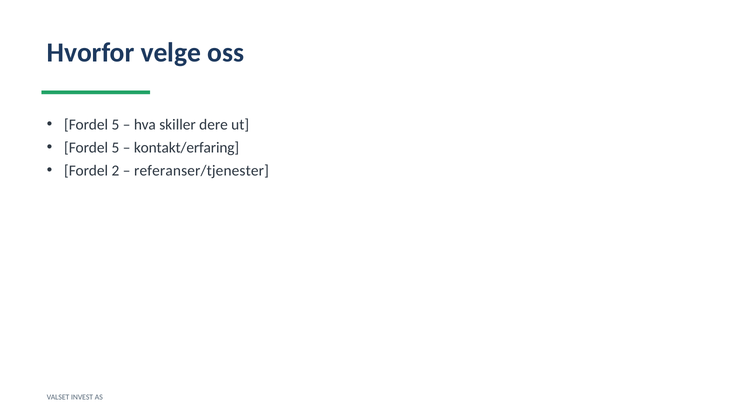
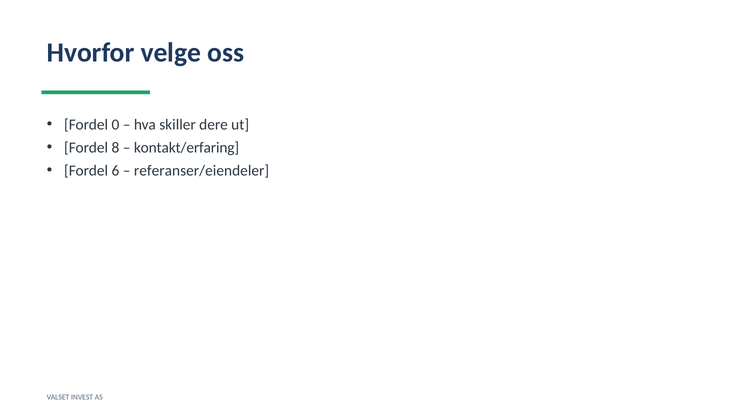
5 at (115, 125): 5 -> 0
5 at (115, 148): 5 -> 8
2: 2 -> 6
referanser/tjenester: referanser/tjenester -> referanser/eiendeler
